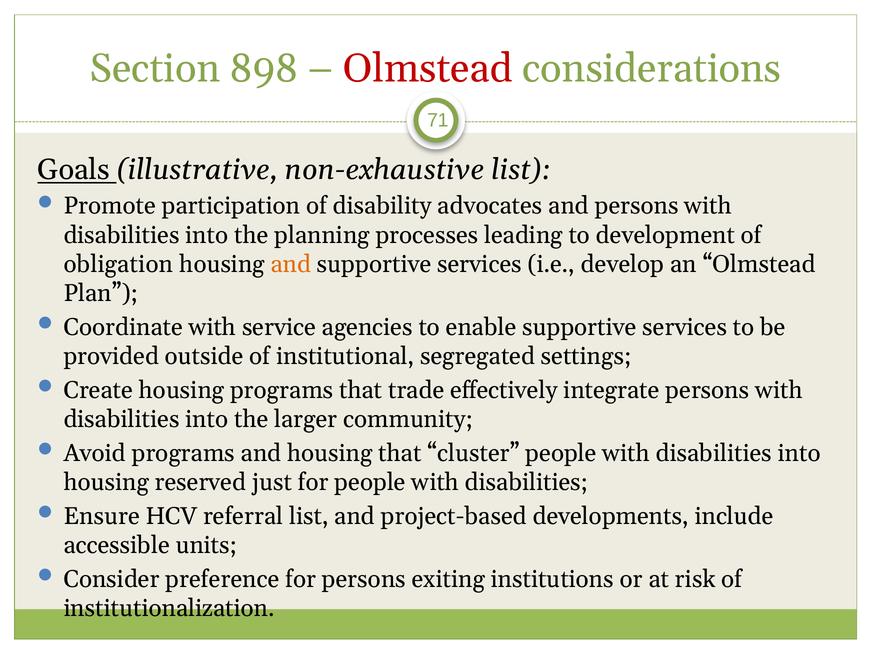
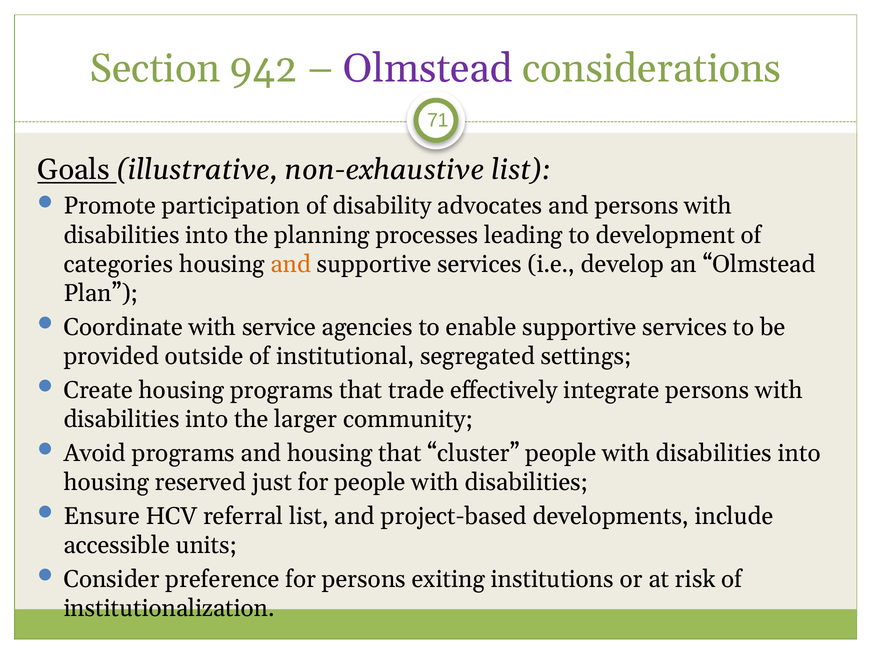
898: 898 -> 942
Olmstead at (428, 69) colour: red -> purple
obligation: obligation -> categories
